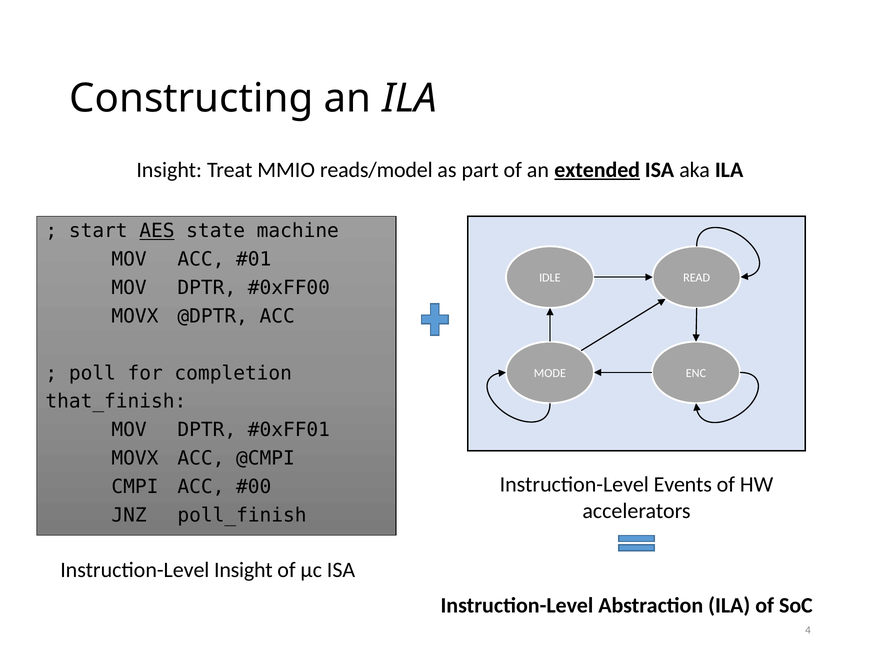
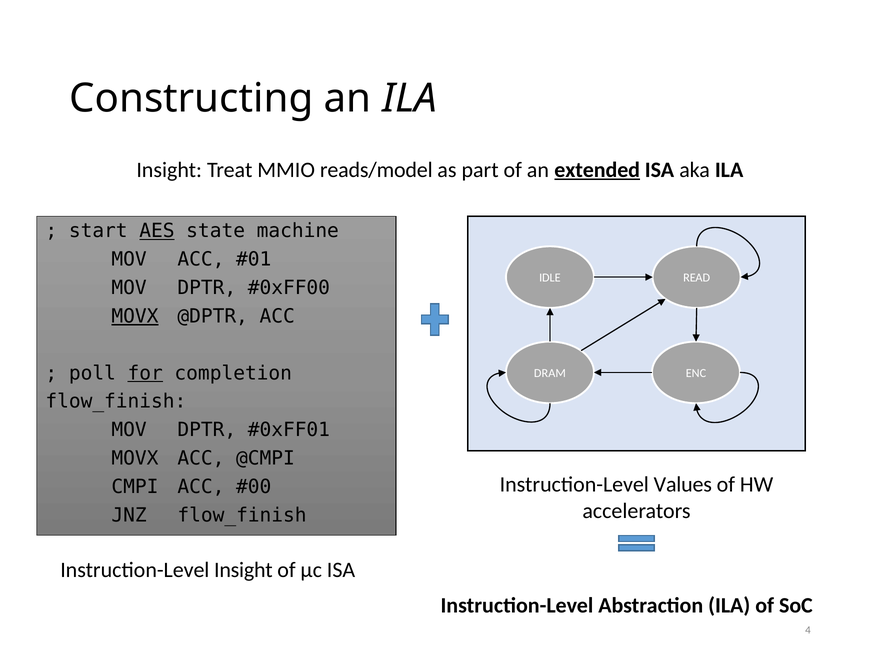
MOVX at (135, 316) underline: none -> present
for underline: none -> present
MODE: MODE -> DRAM
that_finish at (116, 402): that_finish -> flow_finish
Events: Events -> Values
JNZ poll_finish: poll_finish -> flow_finish
